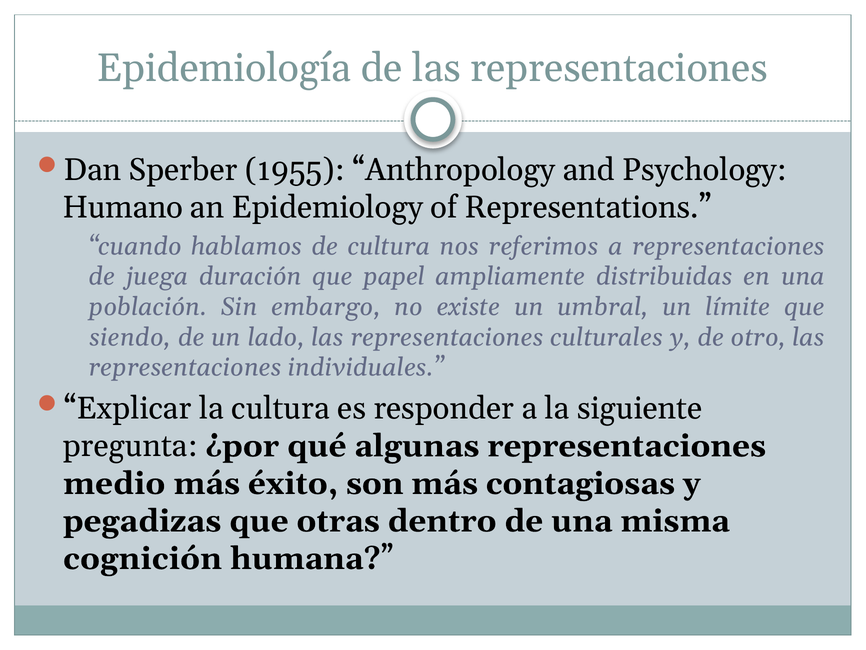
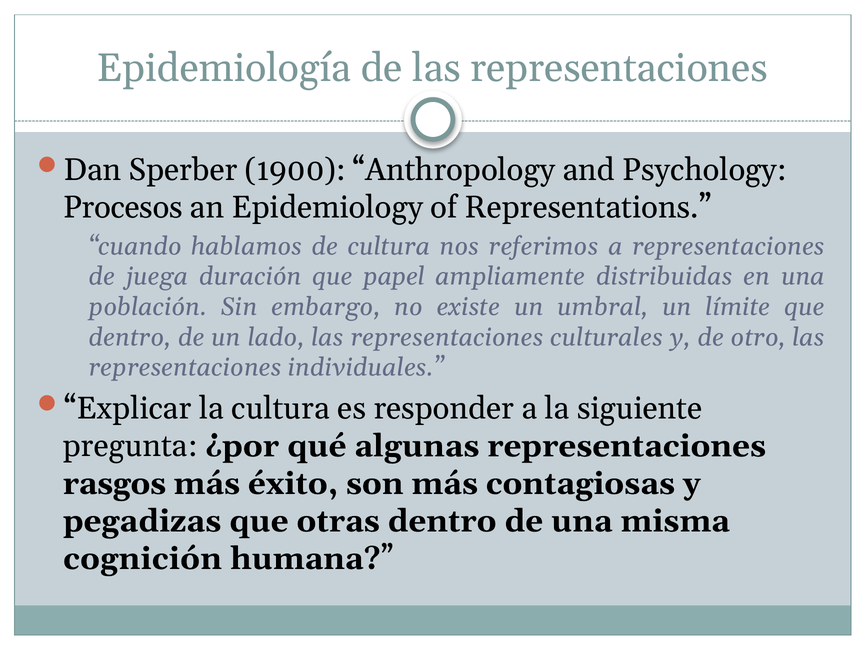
1955: 1955 -> 1900
Humano: Humano -> Procesos
siendo at (130, 337): siendo -> dentro
medio: medio -> rasgos
